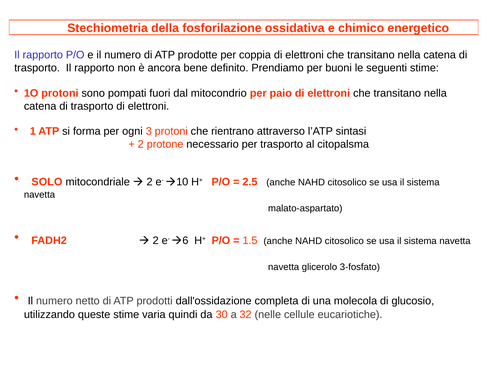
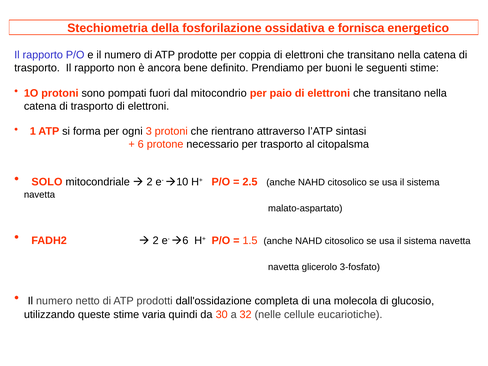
chimico: chimico -> fornisca
2 at (141, 144): 2 -> 6
